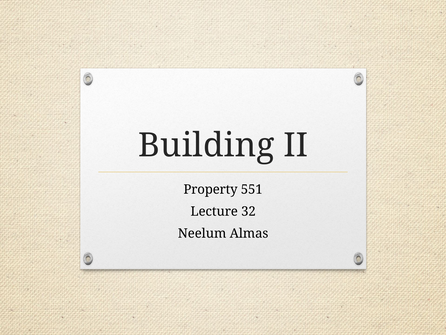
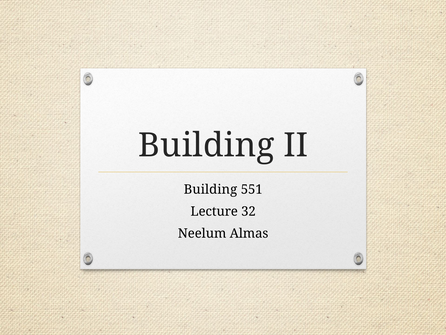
Property at (211, 189): Property -> Building
